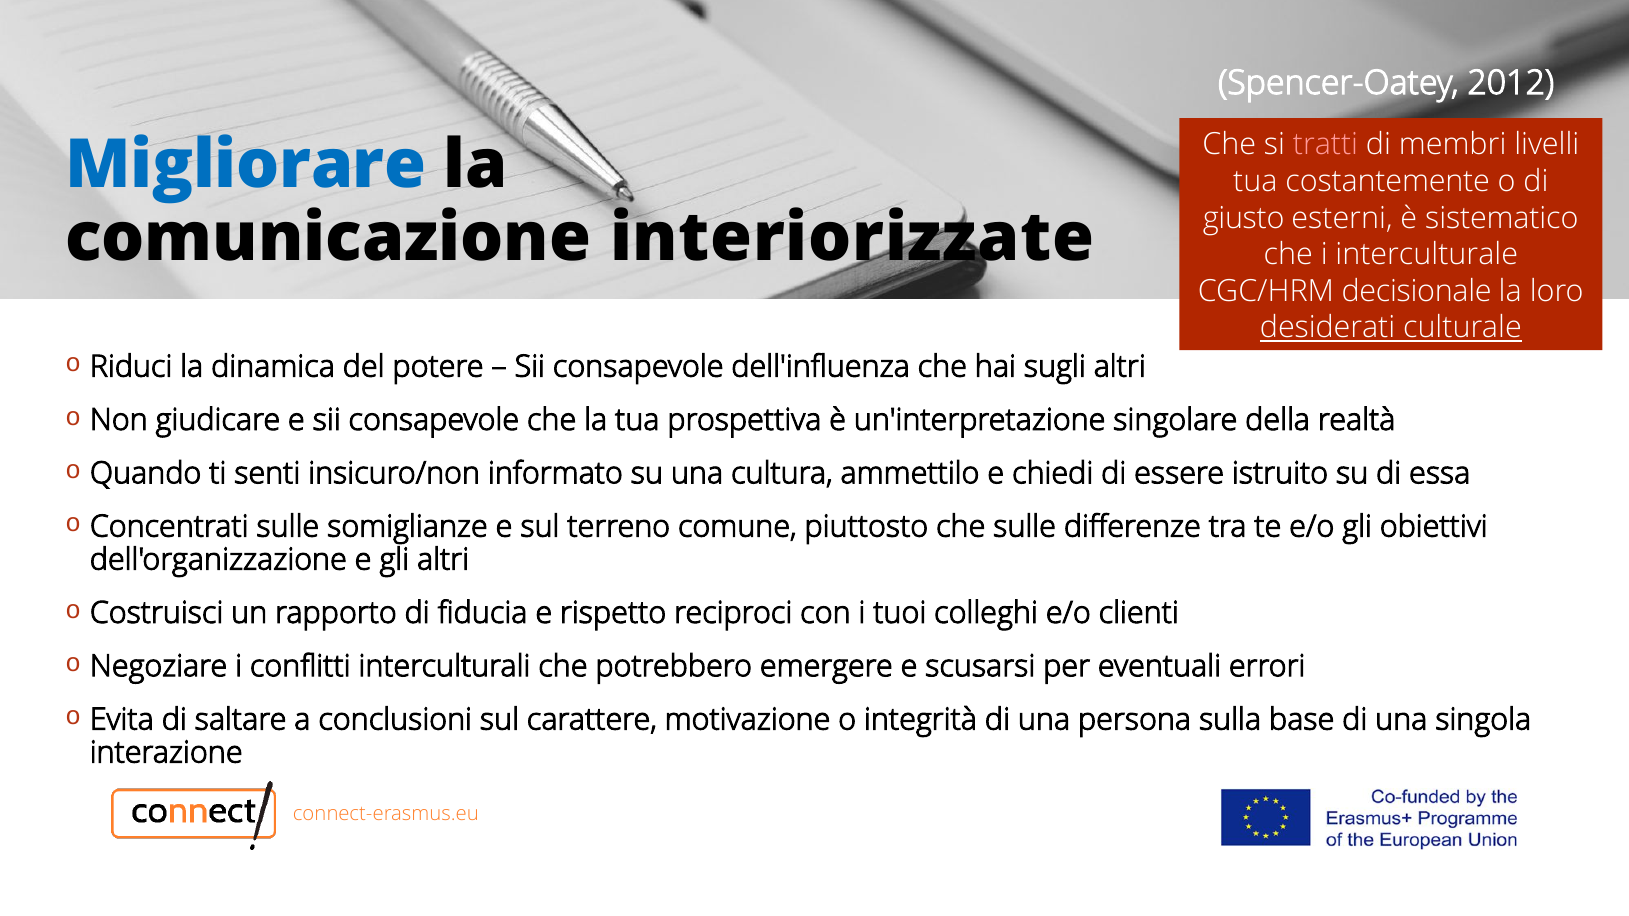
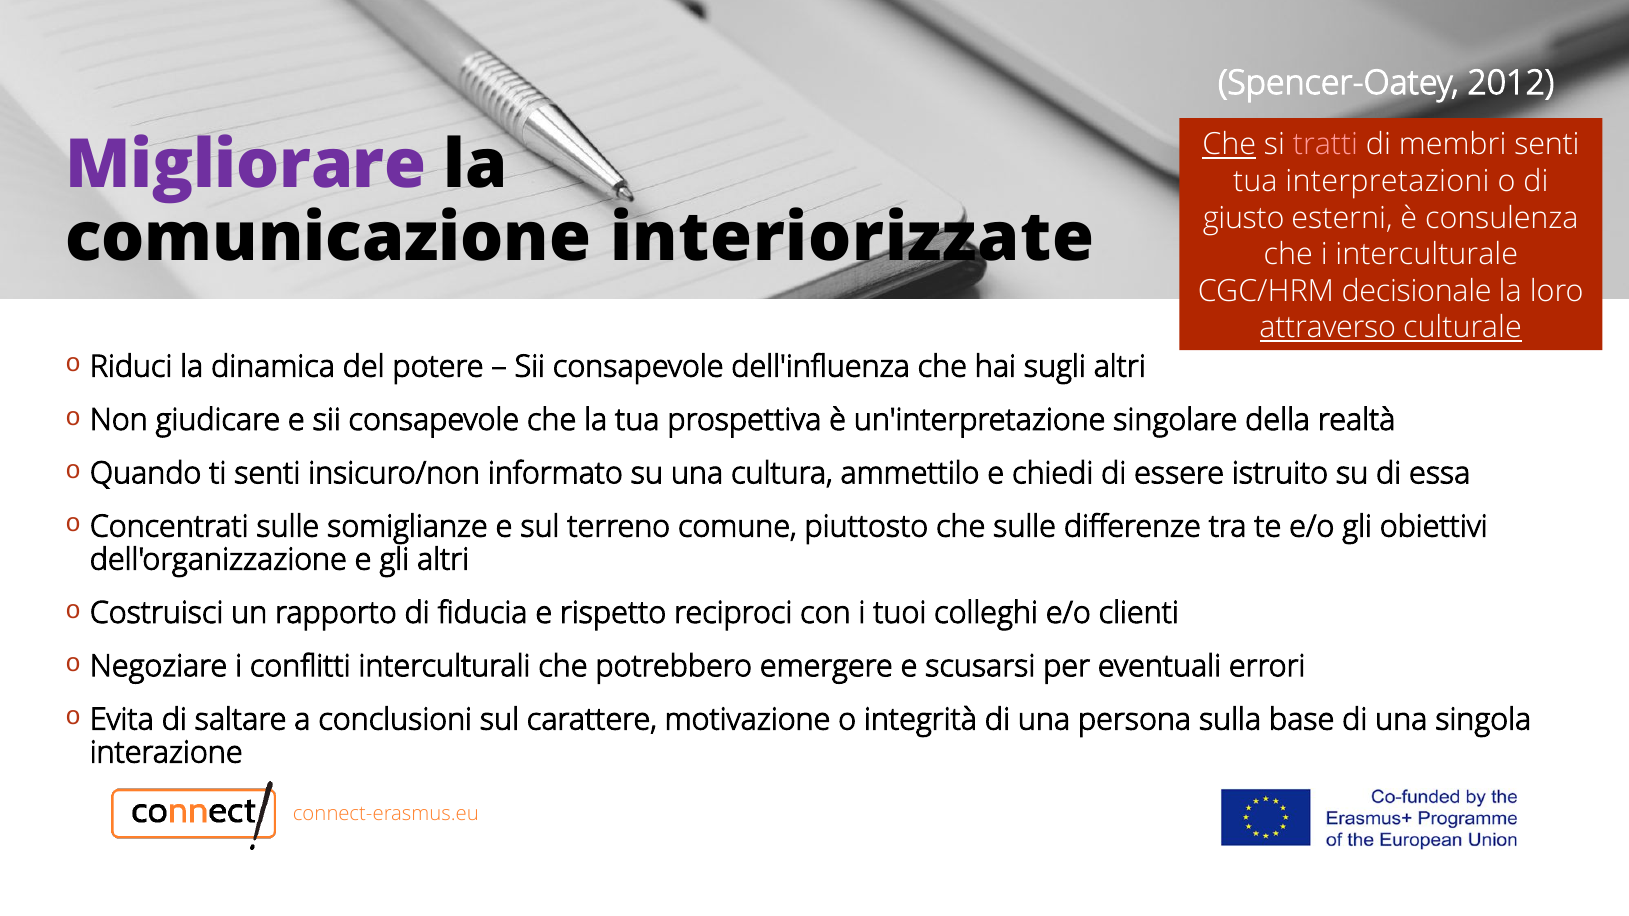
Che at (1229, 145) underline: none -> present
membri livelli: livelli -> senti
Migliorare colour: blue -> purple
costantemente: costantemente -> interpretazioni
sistematico: sistematico -> consulenza
desiderati: desiderati -> attraverso
